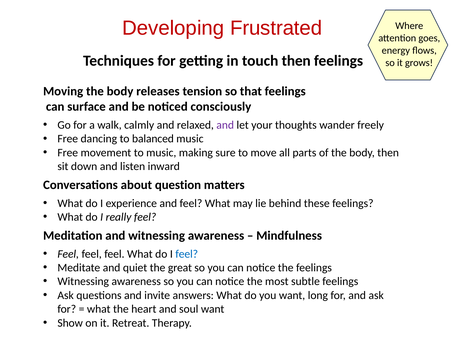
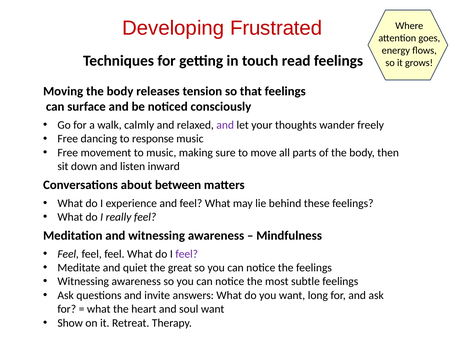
touch then: then -> read
balanced: balanced -> response
question: question -> between
feel at (187, 254) colour: blue -> purple
